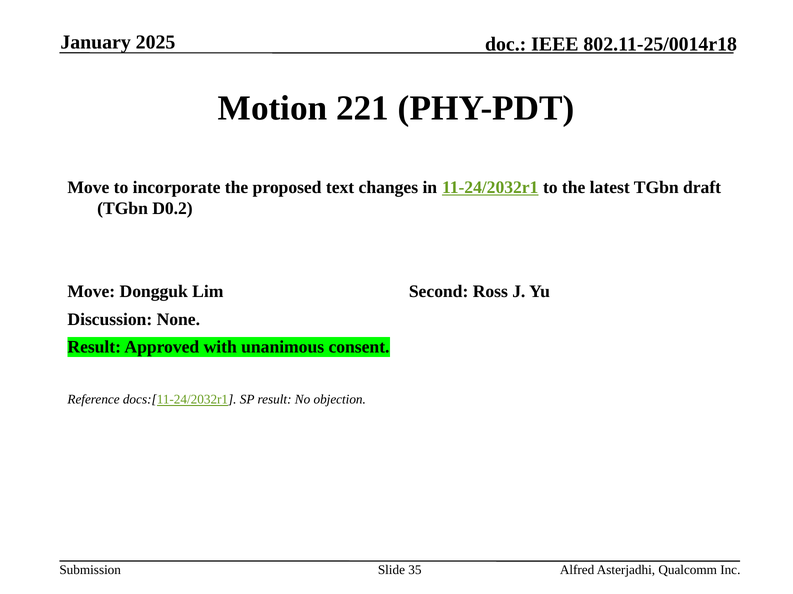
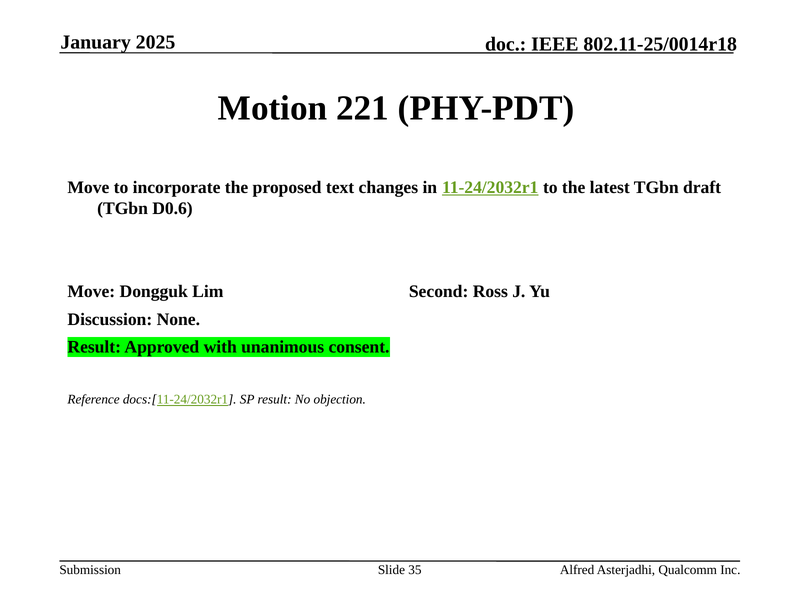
D0.2: D0.2 -> D0.6
